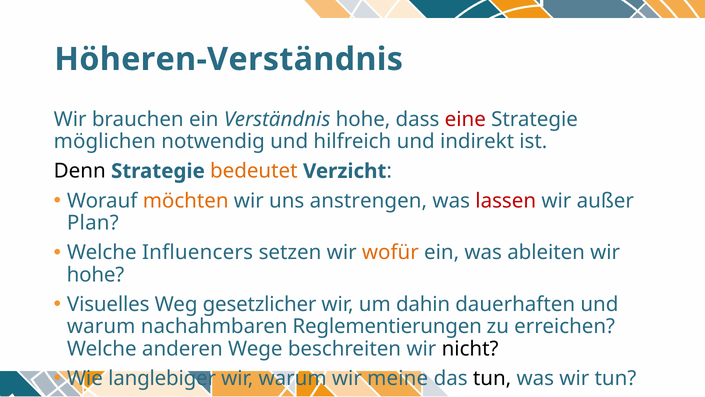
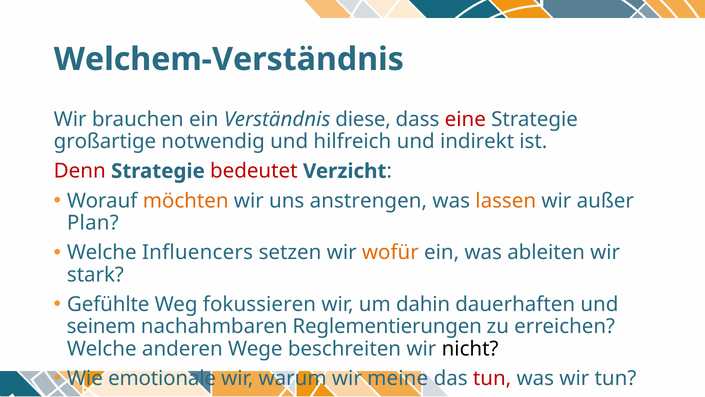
Höheren-Verständnis: Höheren-Verständnis -> Welchem-Verständnis
Verständnis hohe: hohe -> diese
möglichen: möglichen -> großartige
Denn colour: black -> red
bedeutet colour: orange -> red
lassen colour: red -> orange
hohe at (95, 275): hohe -> stark
Visuelles: Visuelles -> Gefühlte
gesetzlicher: gesetzlicher -> fokussieren
warum at (101, 326): warum -> seinem
langlebiger: langlebiger -> emotionale
tun at (492, 378) colour: black -> red
